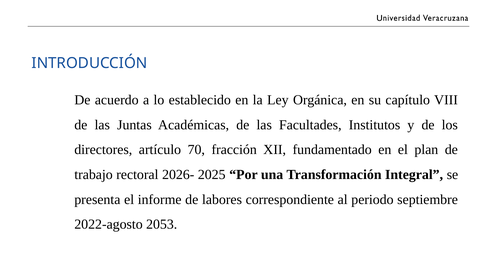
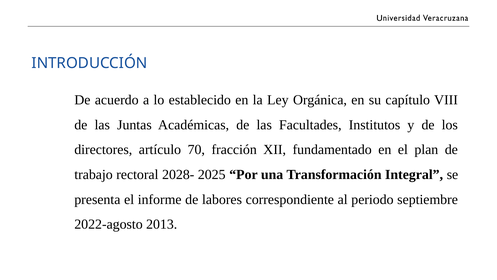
2026-: 2026- -> 2028-
2053: 2053 -> 2013
